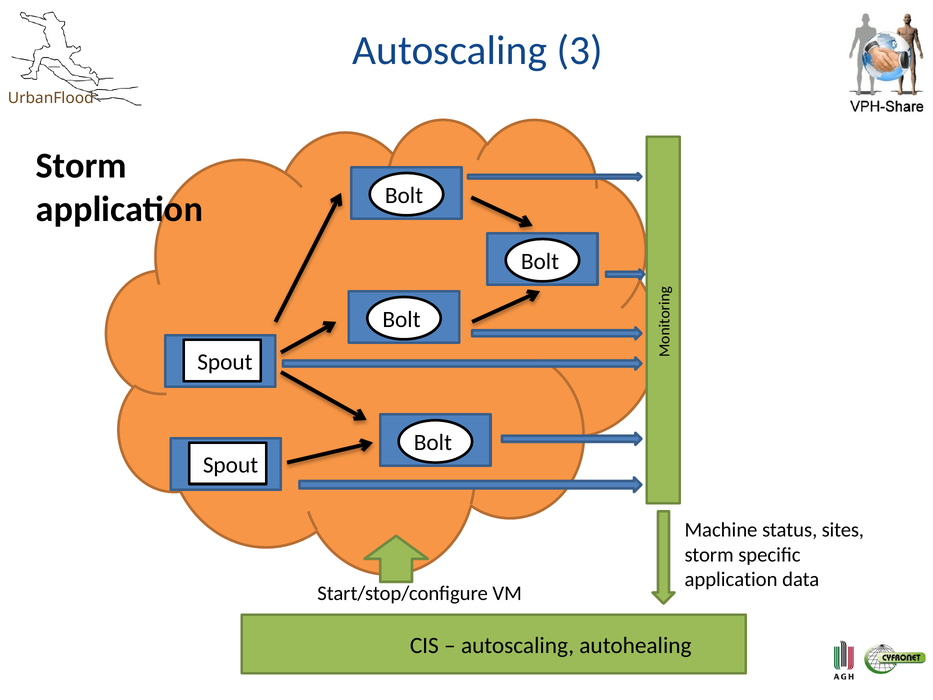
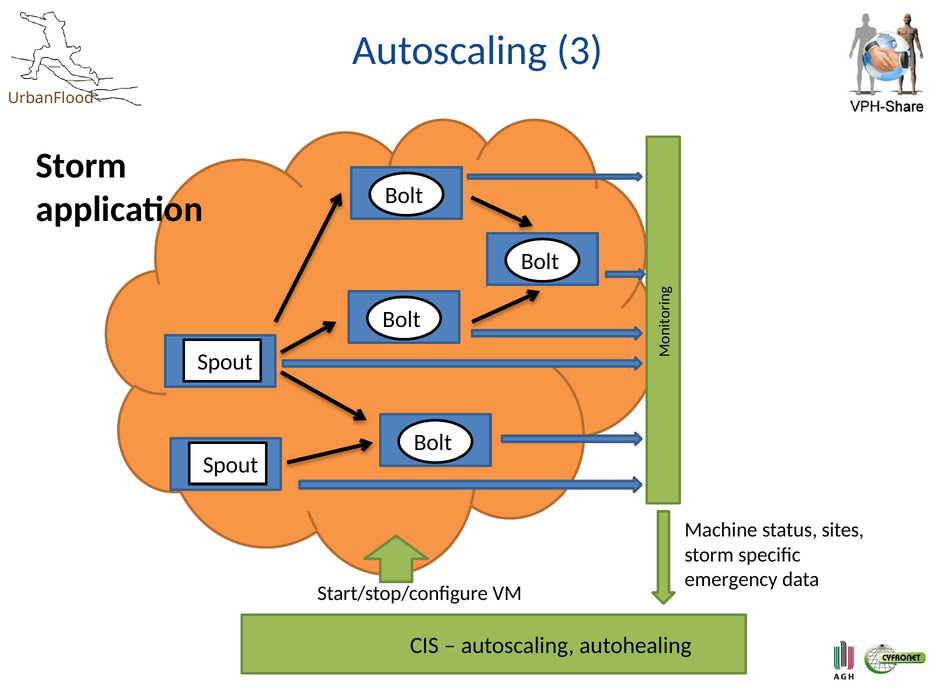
application at (731, 579): application -> emergency
